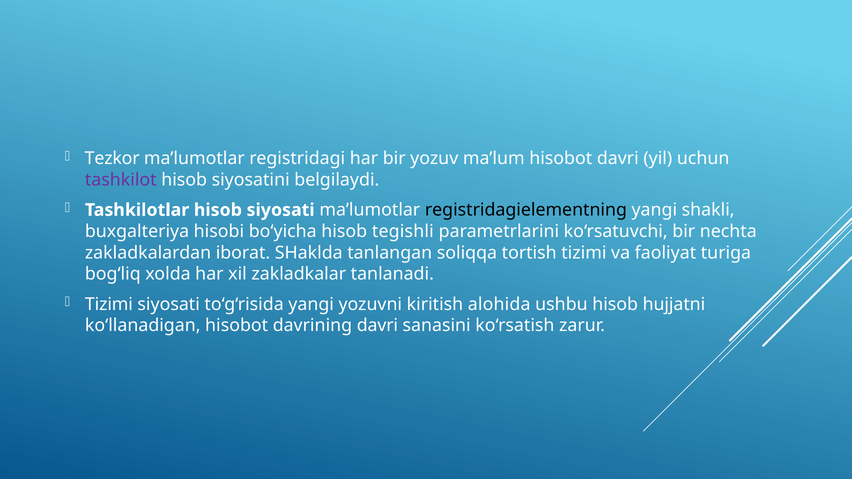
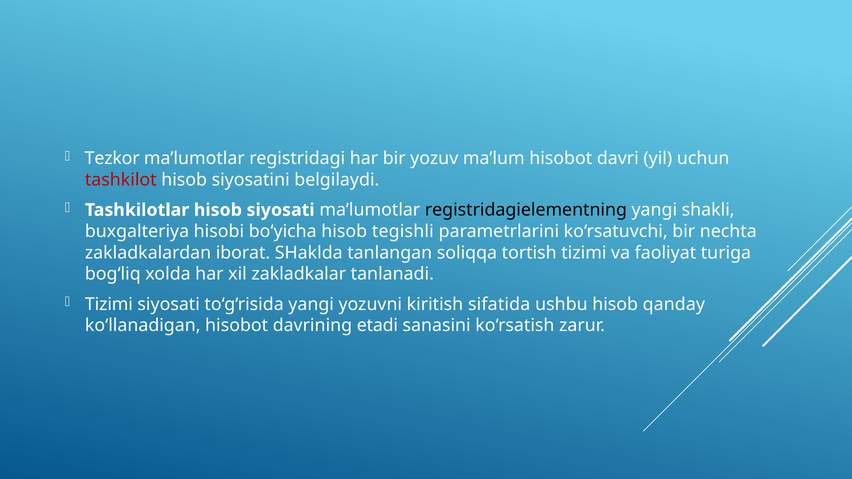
tashkilot colour: purple -> red
alohida: alohida -> sifatida
hujjatni: hujjatni -> qanday
davrining davri: davri -> etadi
